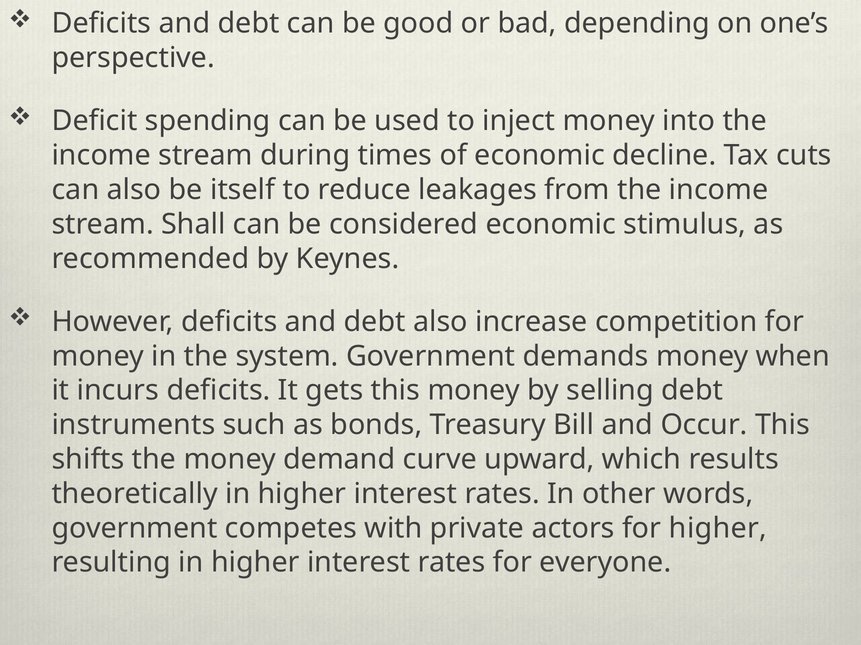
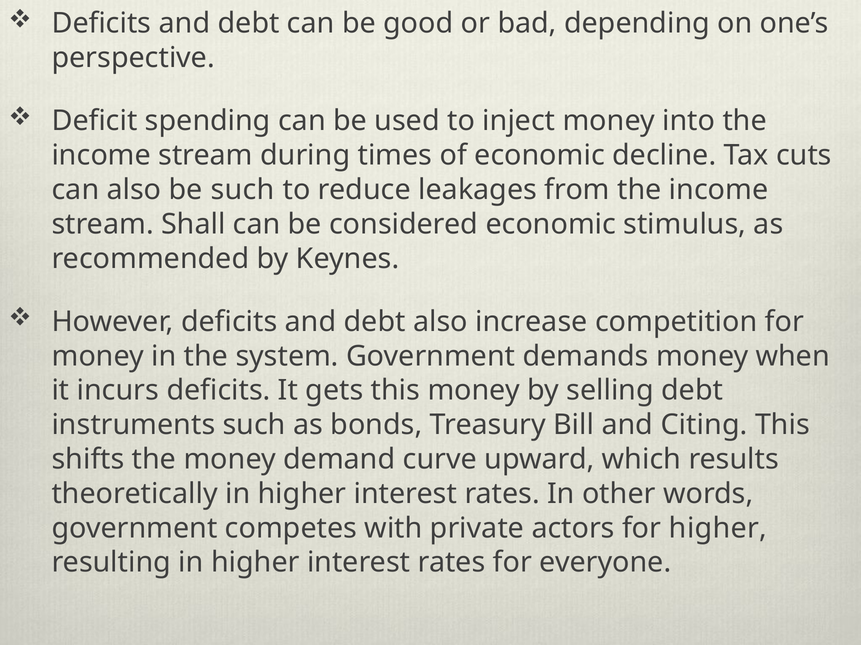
be itself: itself -> such
Occur: Occur -> Citing
